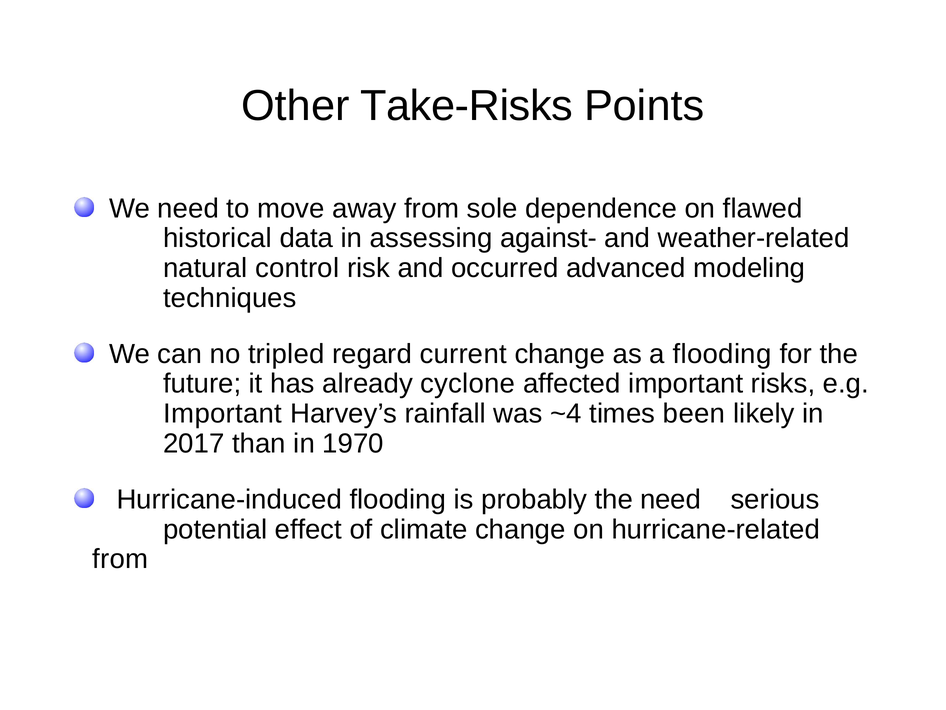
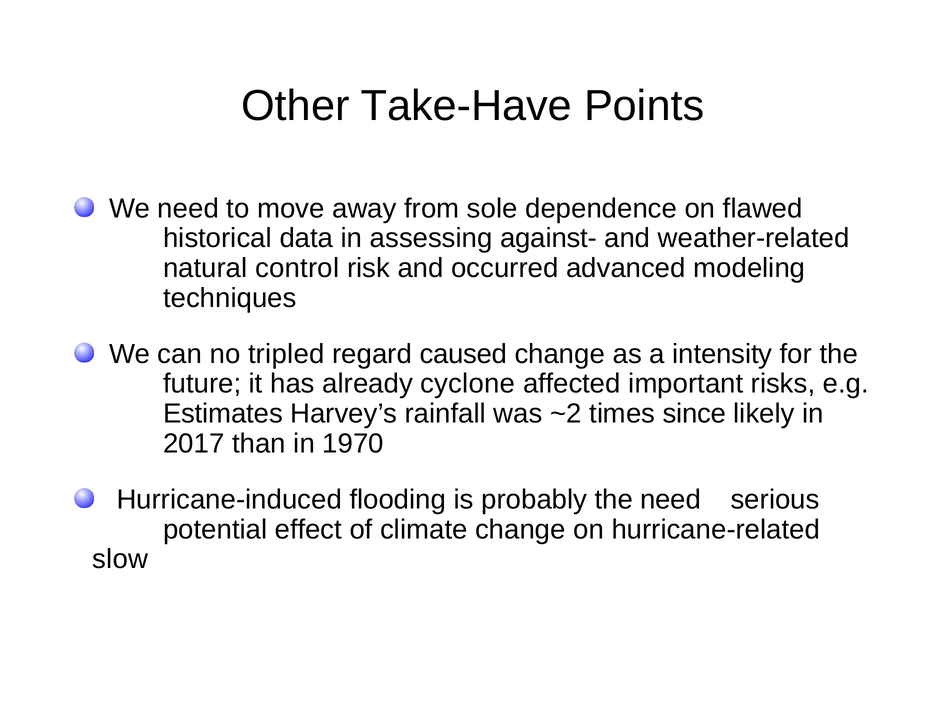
Take-Risks: Take-Risks -> Take-Have
current: current -> caused
a flooding: flooding -> intensity
Important at (223, 413): Important -> Estimates
~4: ~4 -> ~2
been: been -> since
from at (120, 559): from -> slow
